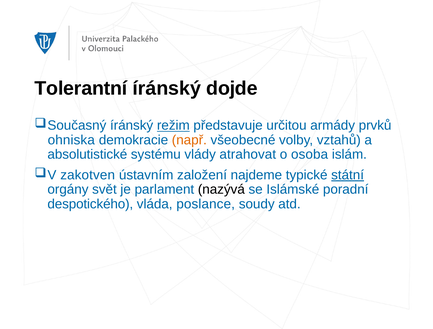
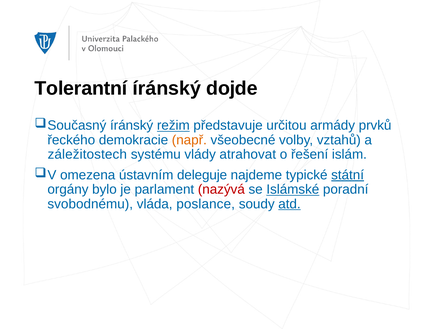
ohniska: ohniska -> řeckého
absolutistické: absolutistické -> záležitostech
osoba: osoba -> řešení
zakotven: zakotven -> omezena
založení: založení -> deleguje
svět: svět -> bylo
nazývá colour: black -> red
Islámské underline: none -> present
despotického: despotického -> svobodnému
atd underline: none -> present
